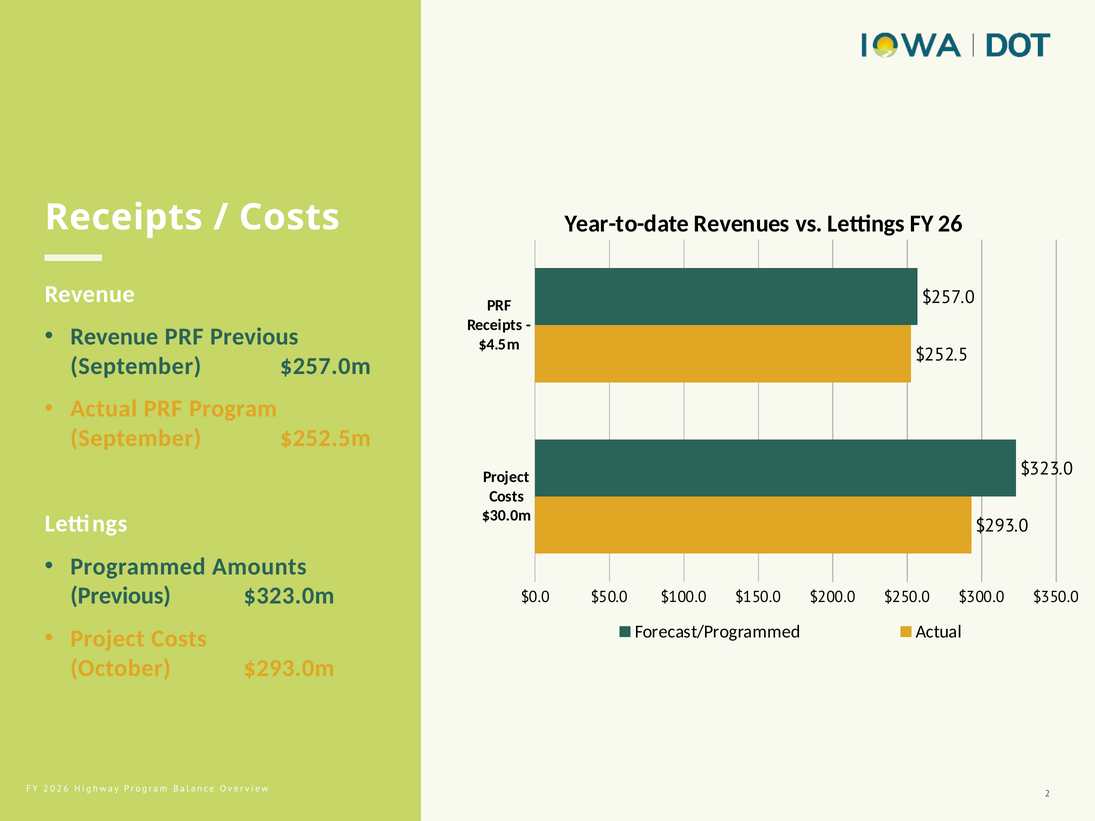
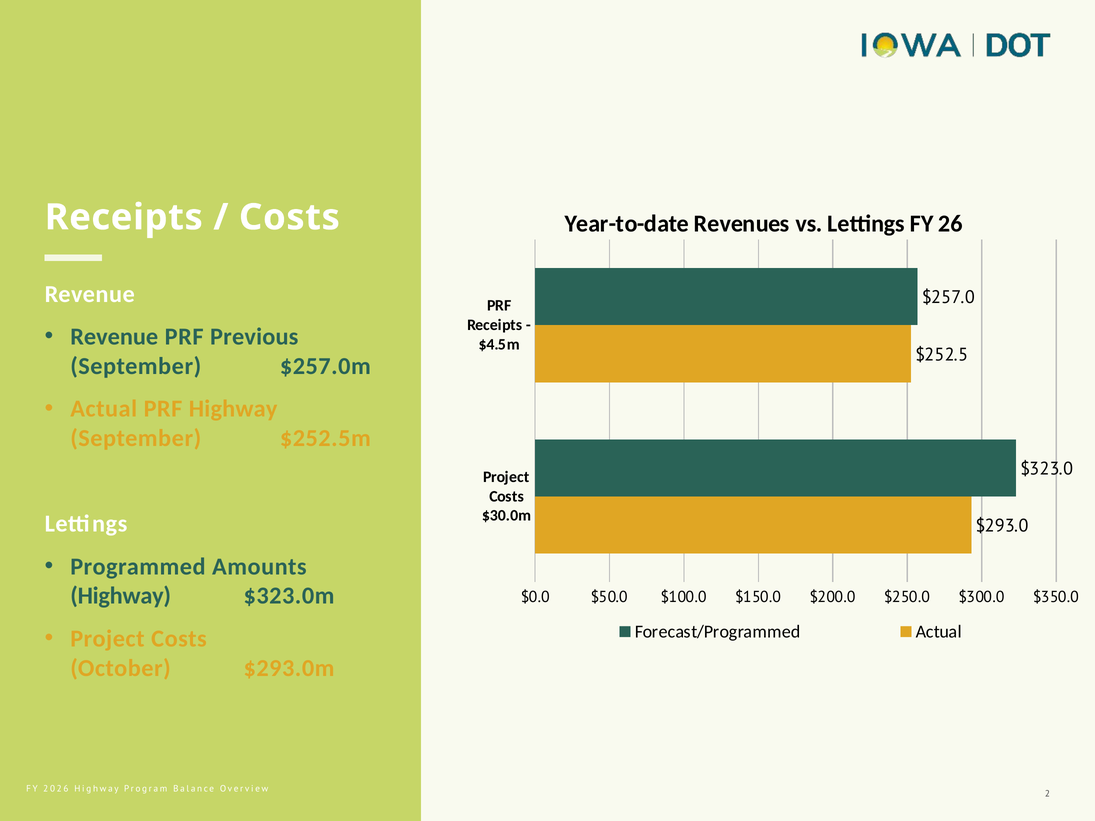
PRF Program: Program -> Highway
Previous at (121, 596): Previous -> Highway
